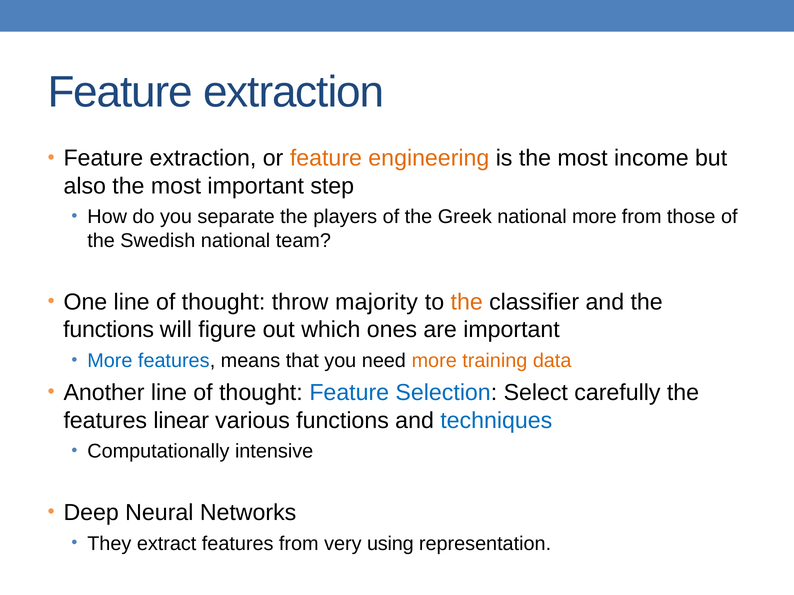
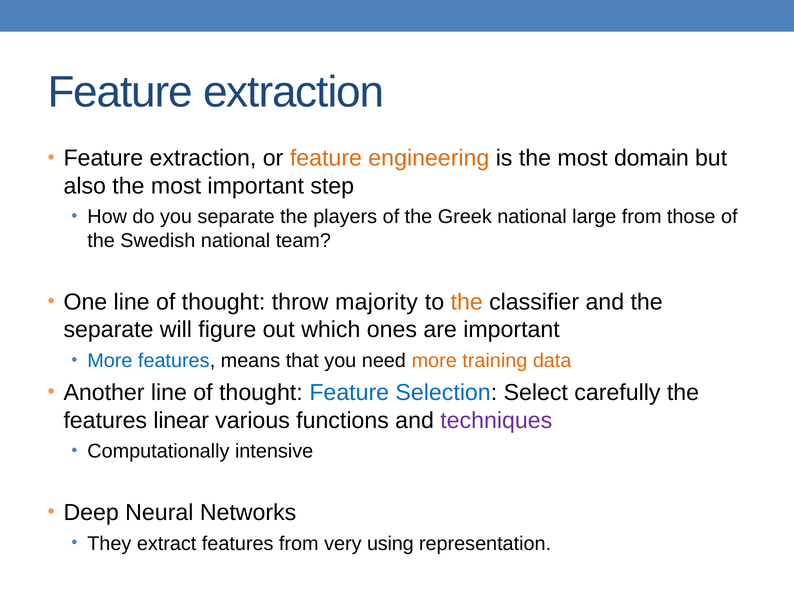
income: income -> domain
national more: more -> large
functions at (109, 330): functions -> separate
techniques colour: blue -> purple
